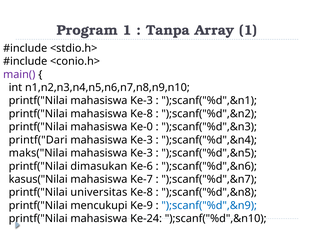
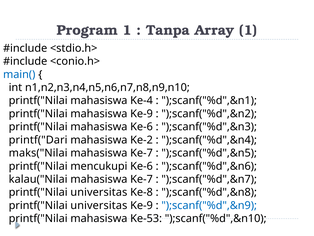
main( colour: purple -> blue
printf("Nilai mahasiswa Ke-3: Ke-3 -> Ke-4
mahasiswa Ke-8: Ke-8 -> Ke-9
mahasiswa Ke-0: Ke-0 -> Ke-6
Ke-3 at (142, 140): Ke-3 -> Ke-2
Ke-3 at (142, 153): Ke-3 -> Ke-7
dimasukan: dimasukan -> mencukupi
kasus("Nilai: kasus("Nilai -> kalau("Nilai
mencukupi at (99, 205): mencukupi -> universitas
Ke-24: Ke-24 -> Ke-53
